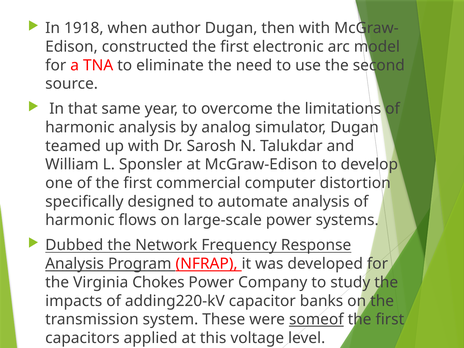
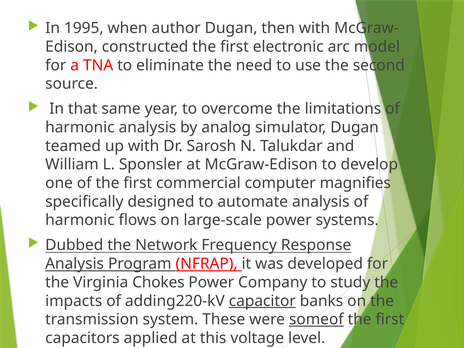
1918: 1918 -> 1995
distortion: distortion -> magnifies
capacitor underline: none -> present
